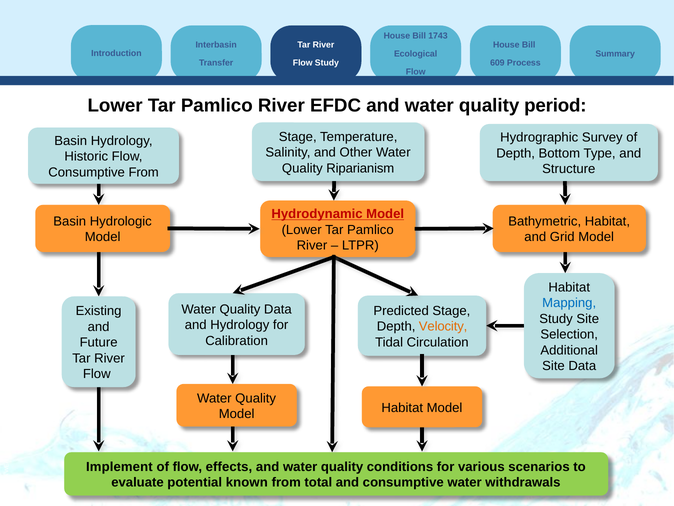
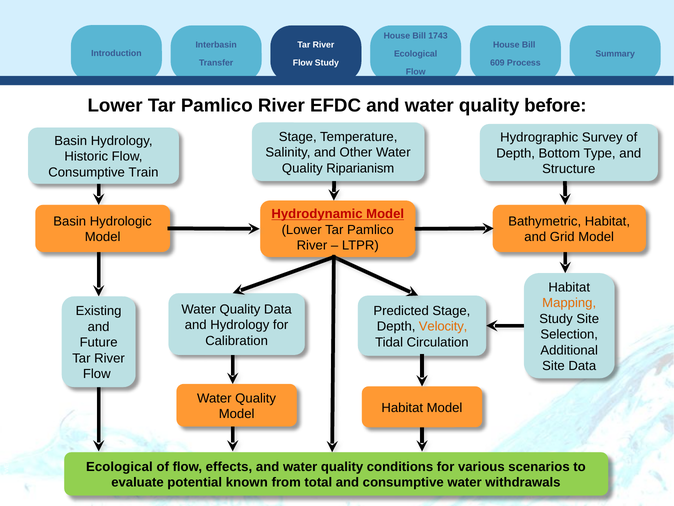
period: period -> before
Consumptive From: From -> Train
Mapping colour: blue -> orange
Implement at (119, 466): Implement -> Ecological
